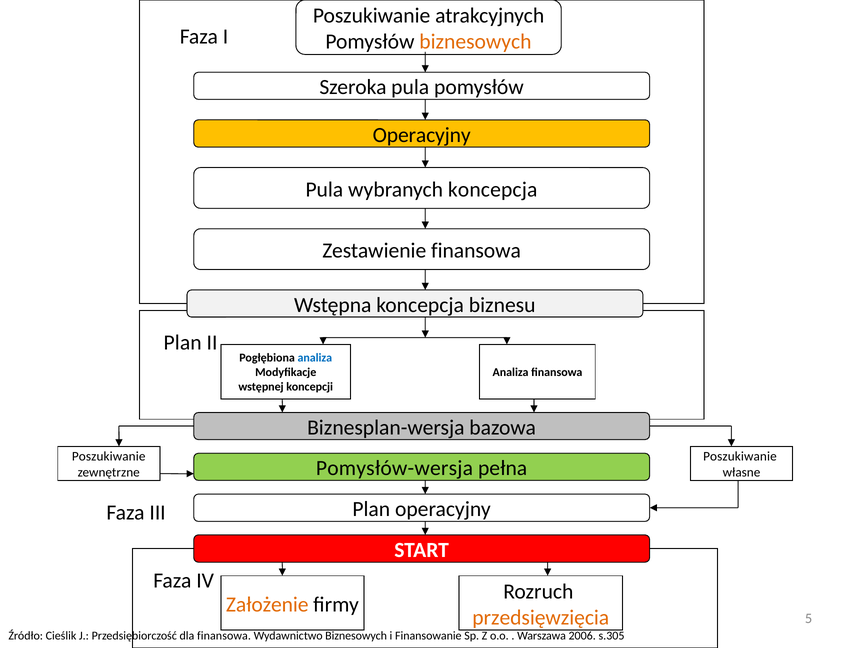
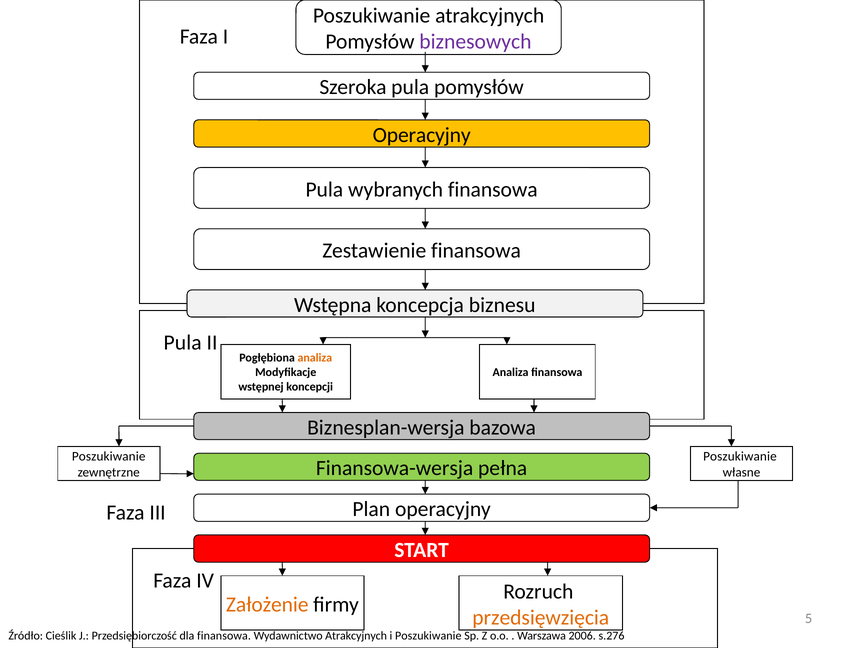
biznesowych at (475, 42) colour: orange -> purple
wybranych koncepcja: koncepcja -> finansowa
Plan at (183, 343): Plan -> Pula
analiza at (315, 358) colour: blue -> orange
Pomysłów-wersja: Pomysłów-wersja -> Finansowa-wersja
Wydawnictwo Biznesowych: Biznesowych -> Atrakcyjnych
i Finansowanie: Finansowanie -> Poszukiwanie
s.305: s.305 -> s.276
